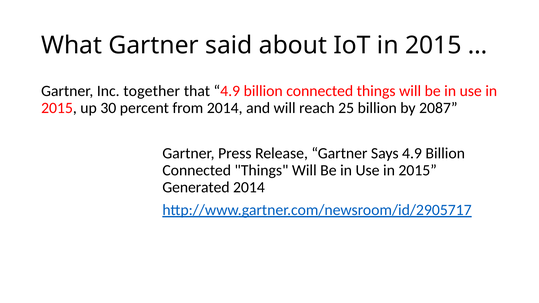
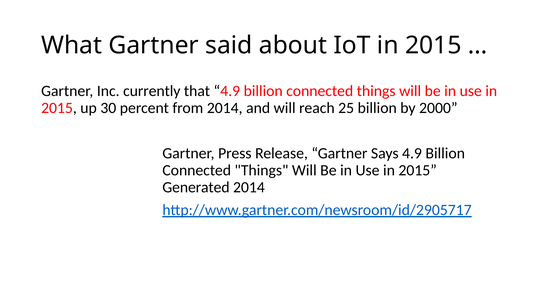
together: together -> currently
2087: 2087 -> 2000
